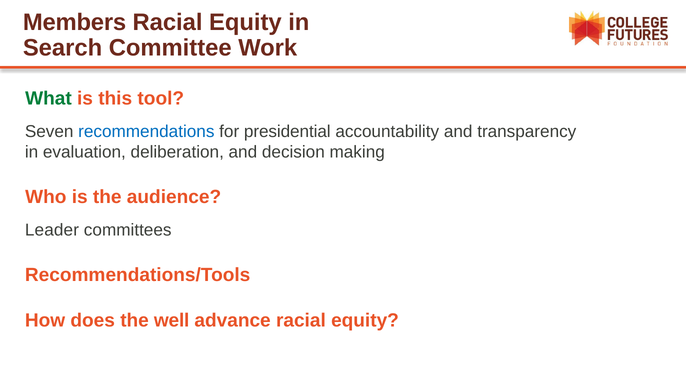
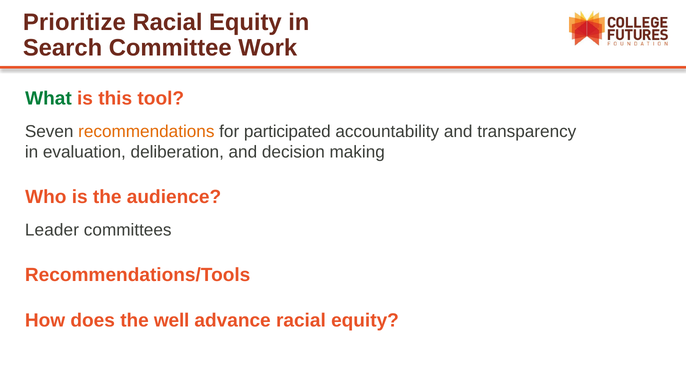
Members: Members -> Prioritize
recommendations colour: blue -> orange
presidential: presidential -> participated
